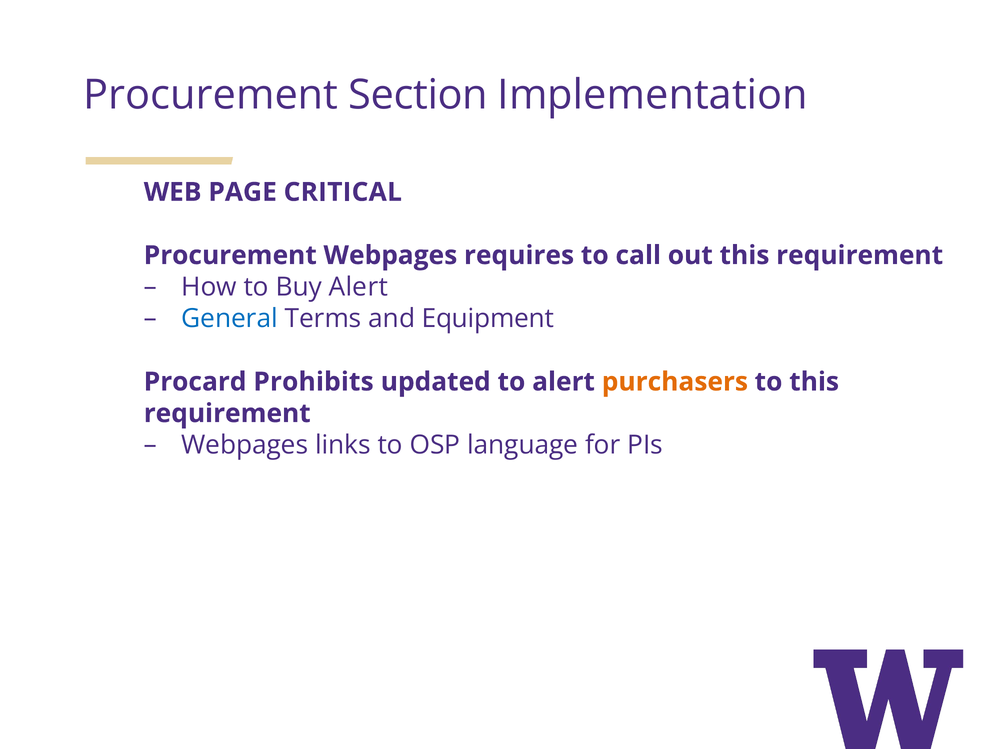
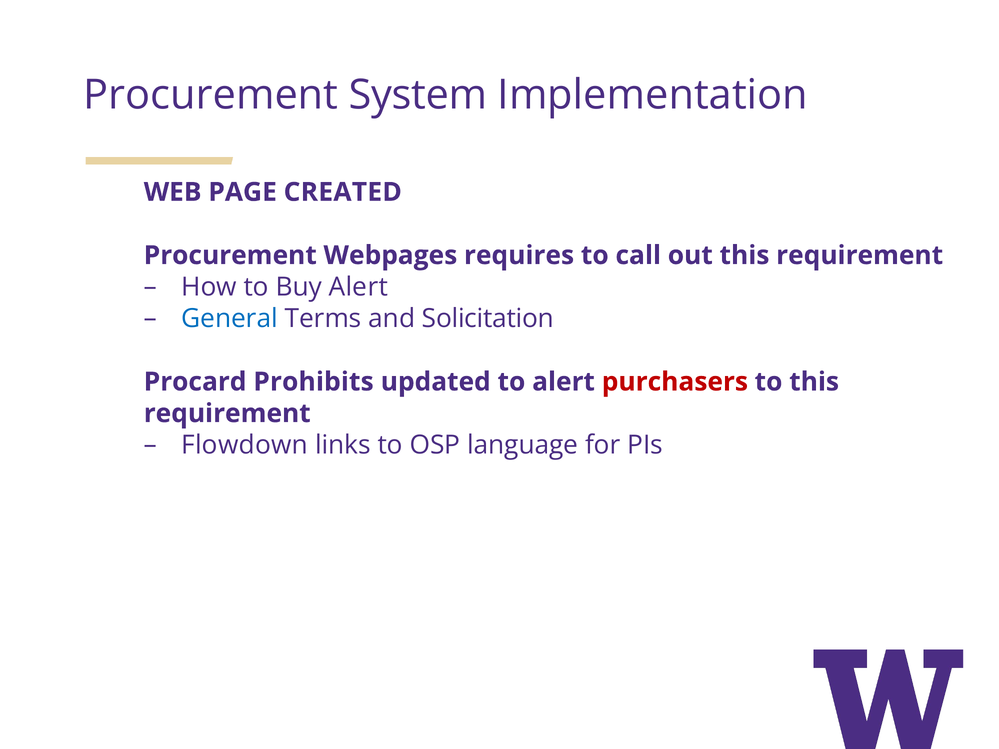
Section: Section -> System
CRITICAL: CRITICAL -> CREATED
Equipment: Equipment -> Solicitation
purchasers colour: orange -> red
Webpages at (245, 445): Webpages -> Flowdown
